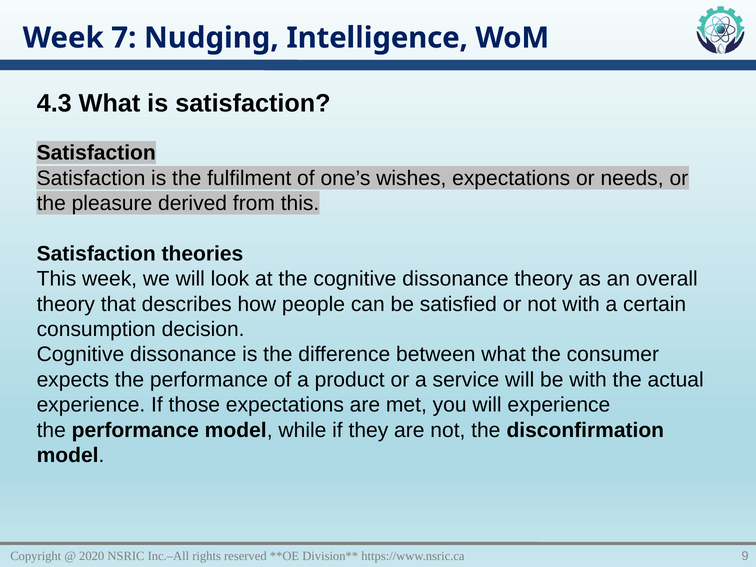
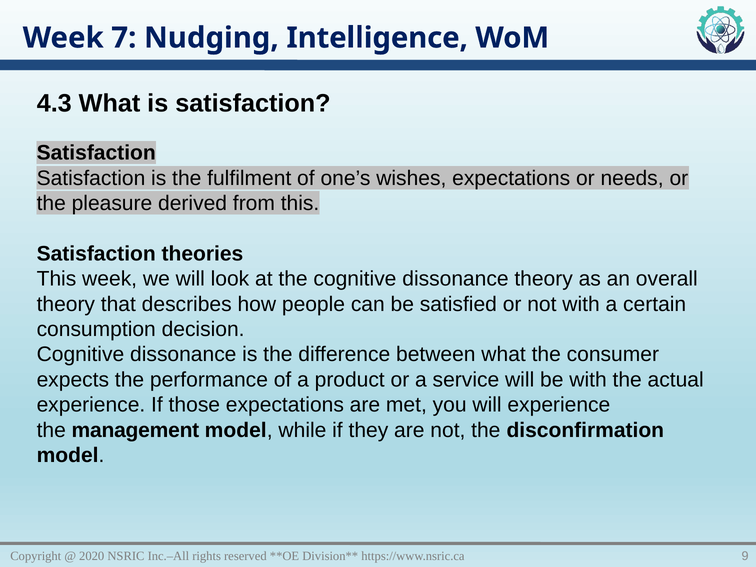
performance at (135, 430): performance -> management
